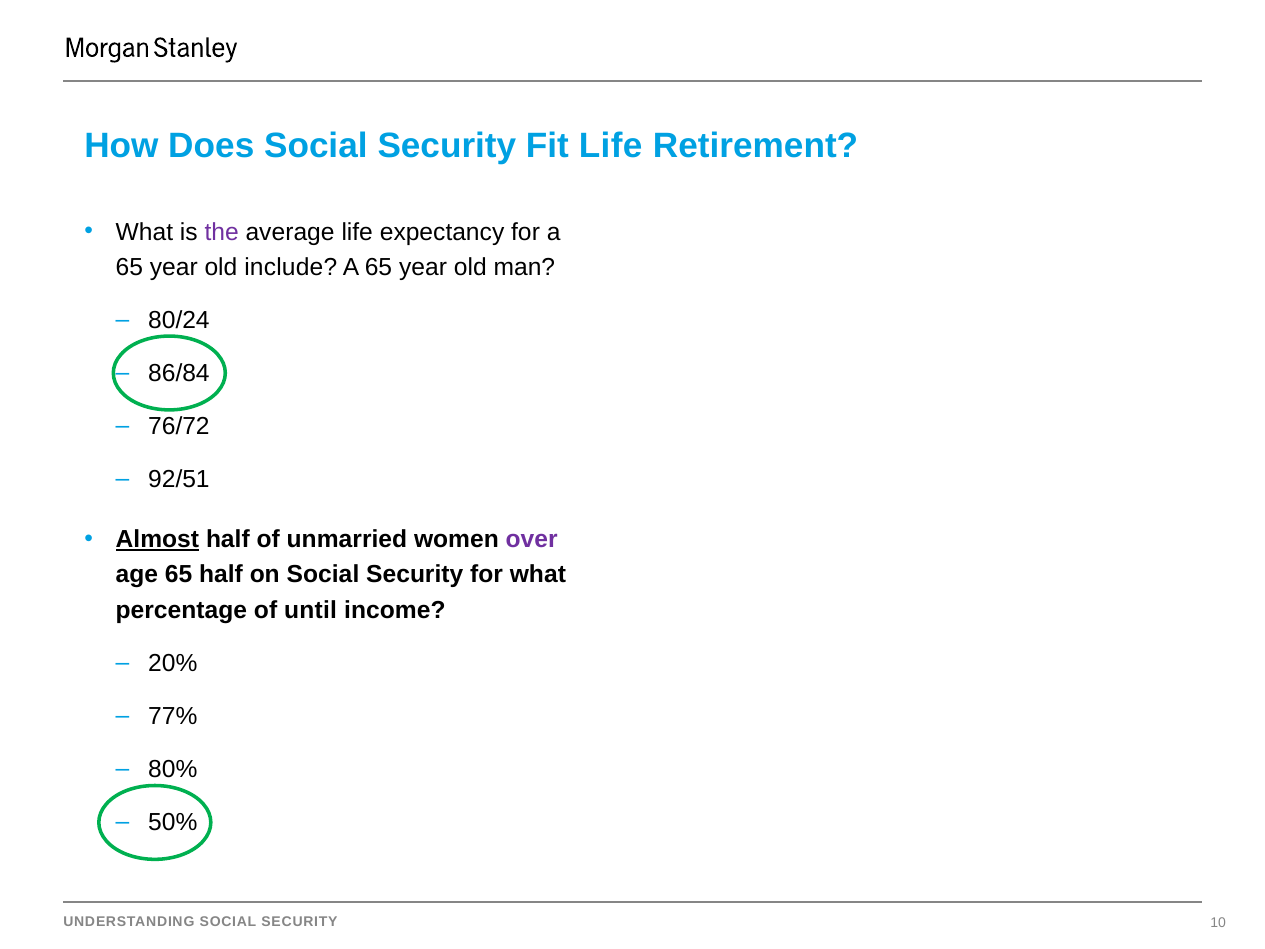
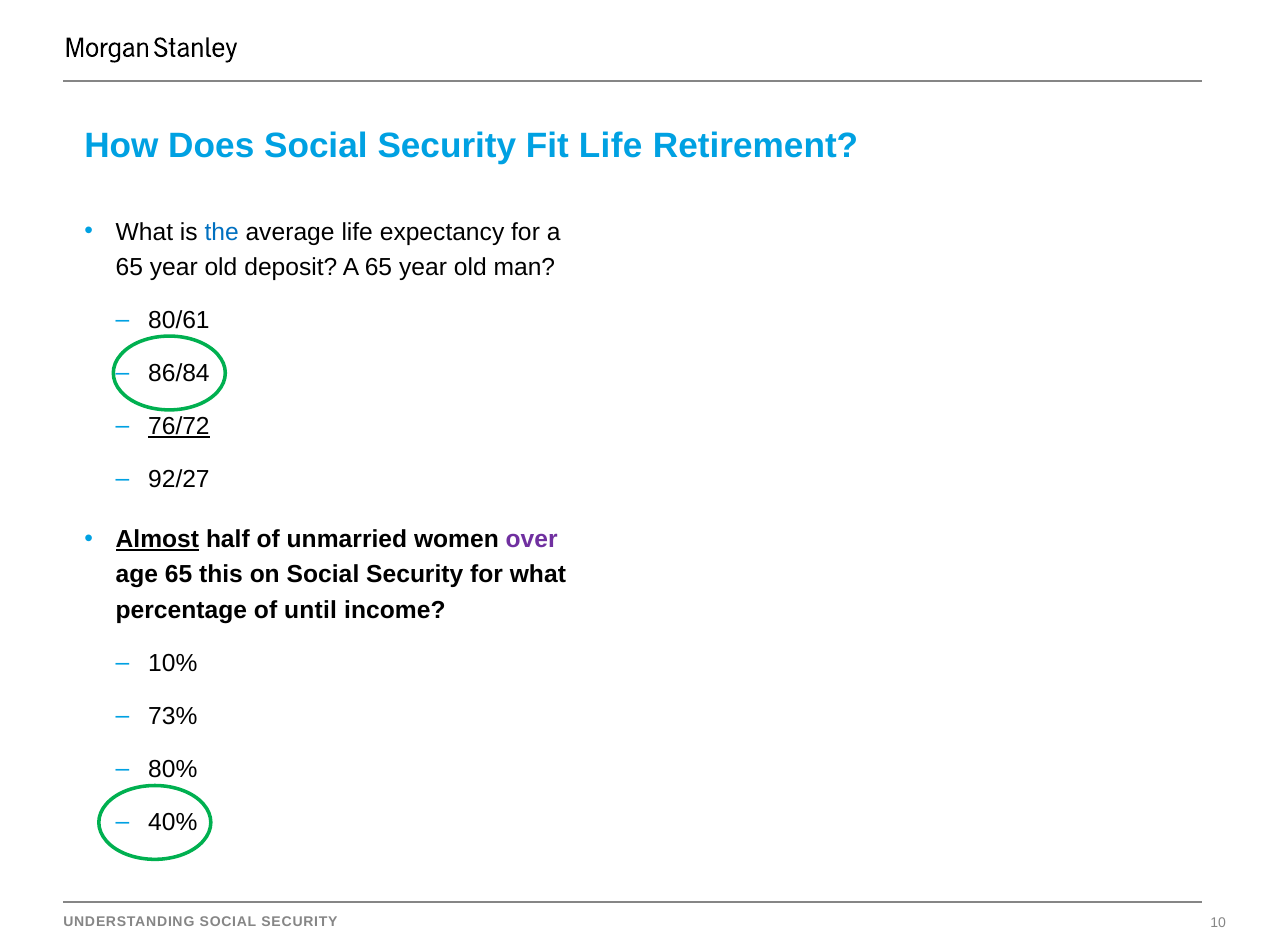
the colour: purple -> blue
include: include -> deposit
80/24: 80/24 -> 80/61
76/72 underline: none -> present
92/51: 92/51 -> 92/27
65 half: half -> this
20%: 20% -> 10%
77%: 77% -> 73%
50%: 50% -> 40%
